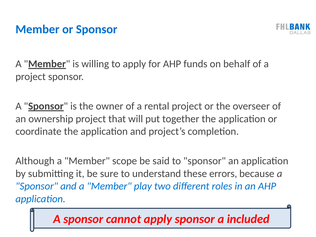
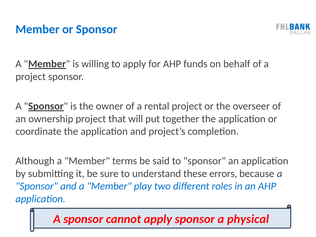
scope: scope -> terms
included: included -> physical
